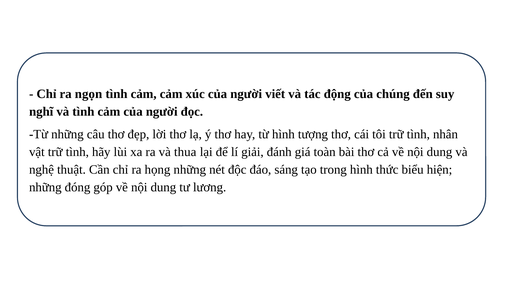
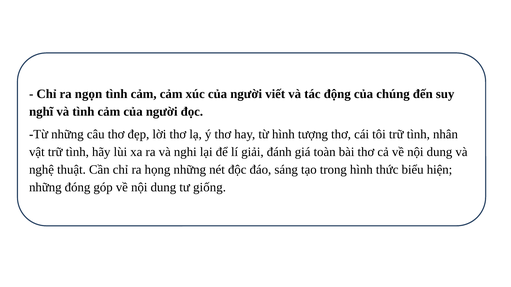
thua: thua -> nghi
lương: lương -> giống
